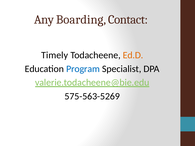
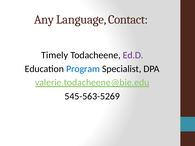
Boarding: Boarding -> Language
Ed.D colour: orange -> purple
575-563-5269: 575-563-5269 -> 545-563-5269
